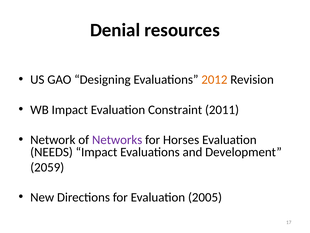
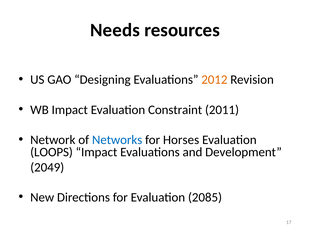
Denial: Denial -> Needs
Networks colour: purple -> blue
NEEDS: NEEDS -> LOOPS
2059: 2059 -> 2049
2005: 2005 -> 2085
